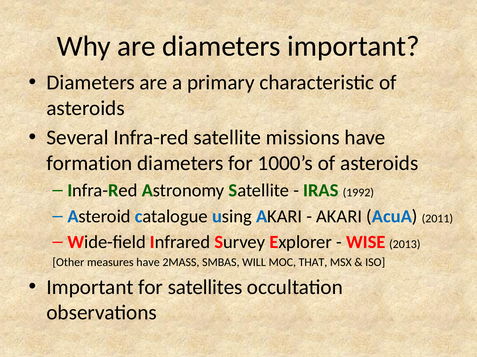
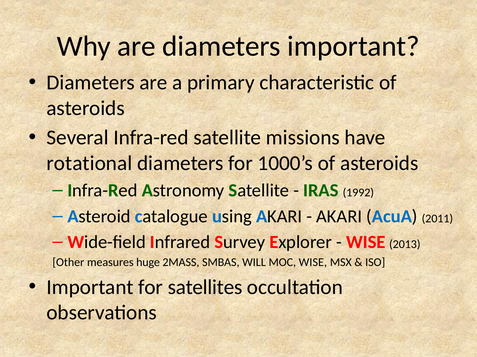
formation: formation -> rotational
measures have: have -> huge
MOC THAT: THAT -> WISE
